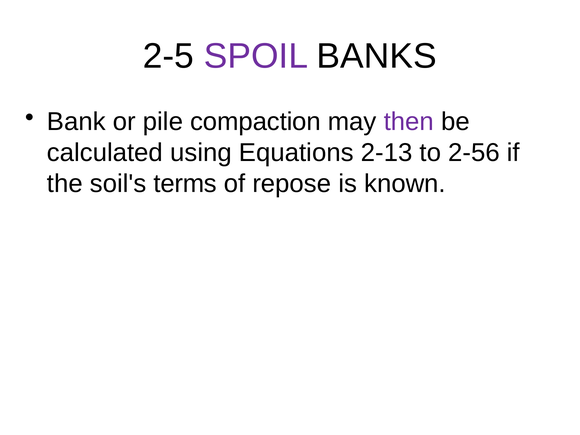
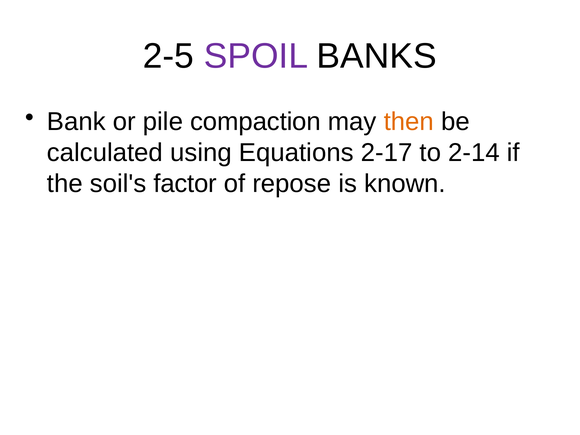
then colour: purple -> orange
2-13: 2-13 -> 2-17
2-56: 2-56 -> 2-14
terms: terms -> factor
